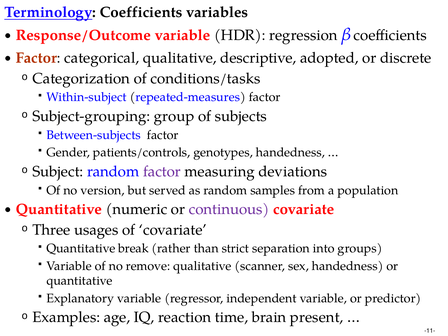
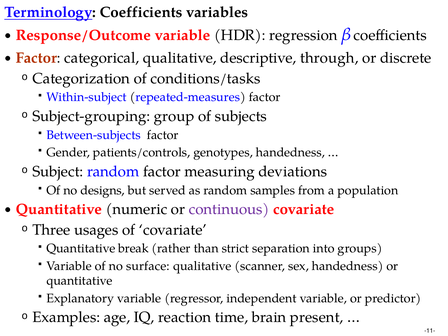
adopted: adopted -> through
factor at (162, 172) colour: purple -> black
version: version -> designs
remove: remove -> surface
